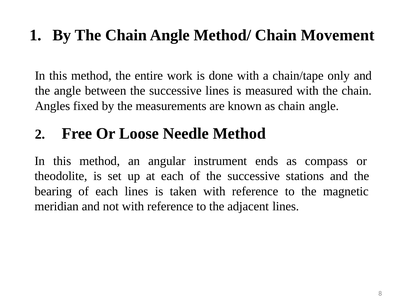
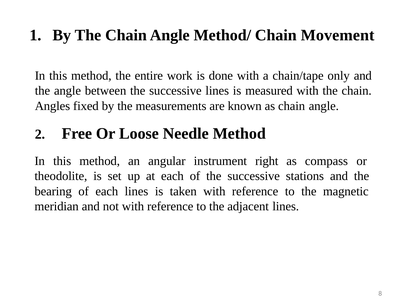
ends: ends -> right
